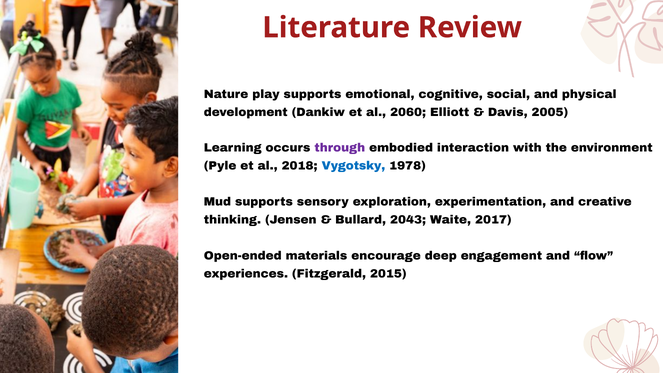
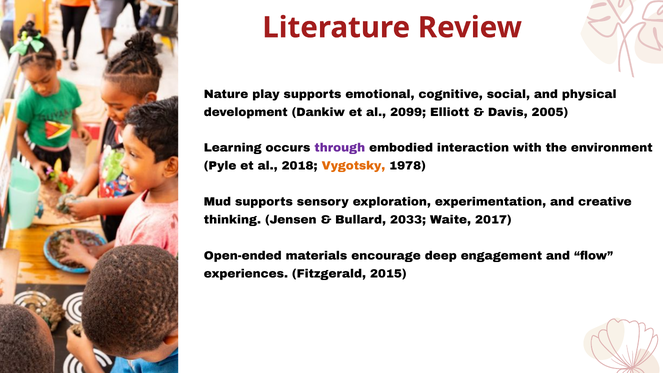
2060: 2060 -> 2099
Vygotsky colour: blue -> orange
2043: 2043 -> 2033
